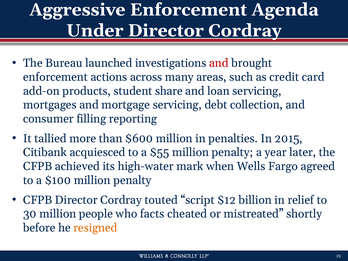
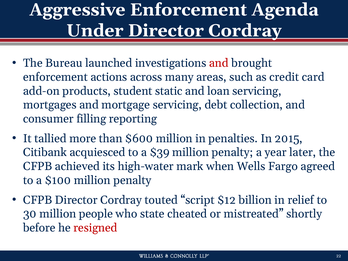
share: share -> static
$55: $55 -> $39
facts: facts -> state
resigned colour: orange -> red
